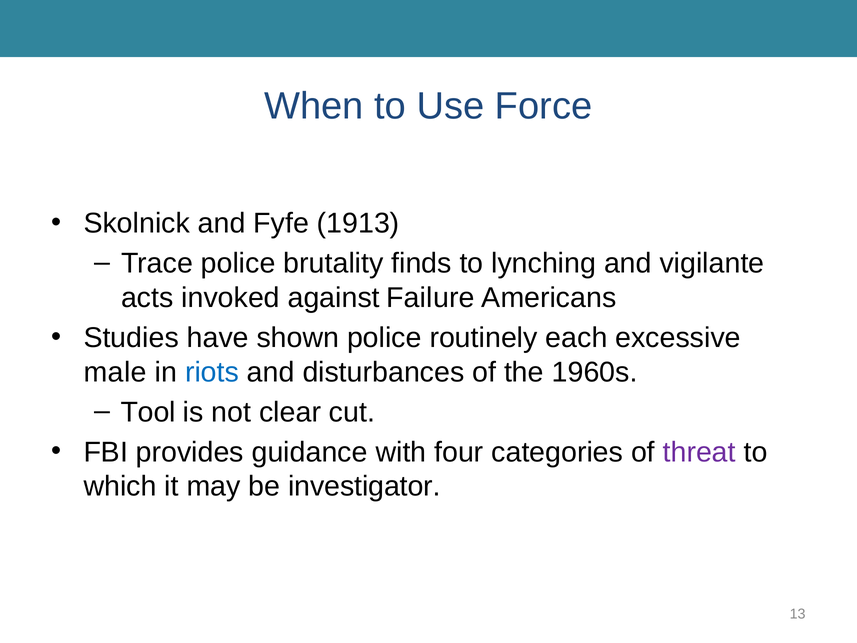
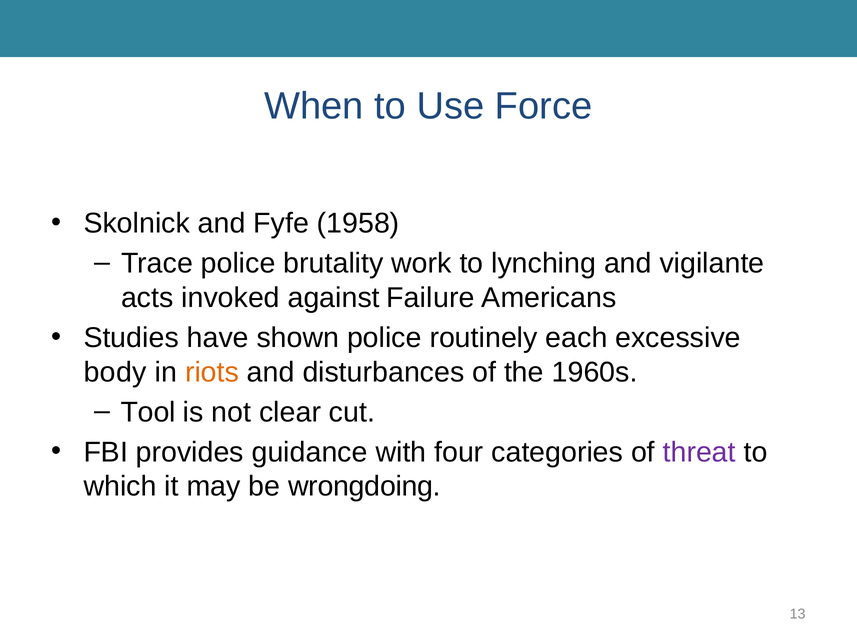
1913: 1913 -> 1958
finds: finds -> work
male: male -> body
riots colour: blue -> orange
investigator: investigator -> wrongdoing
